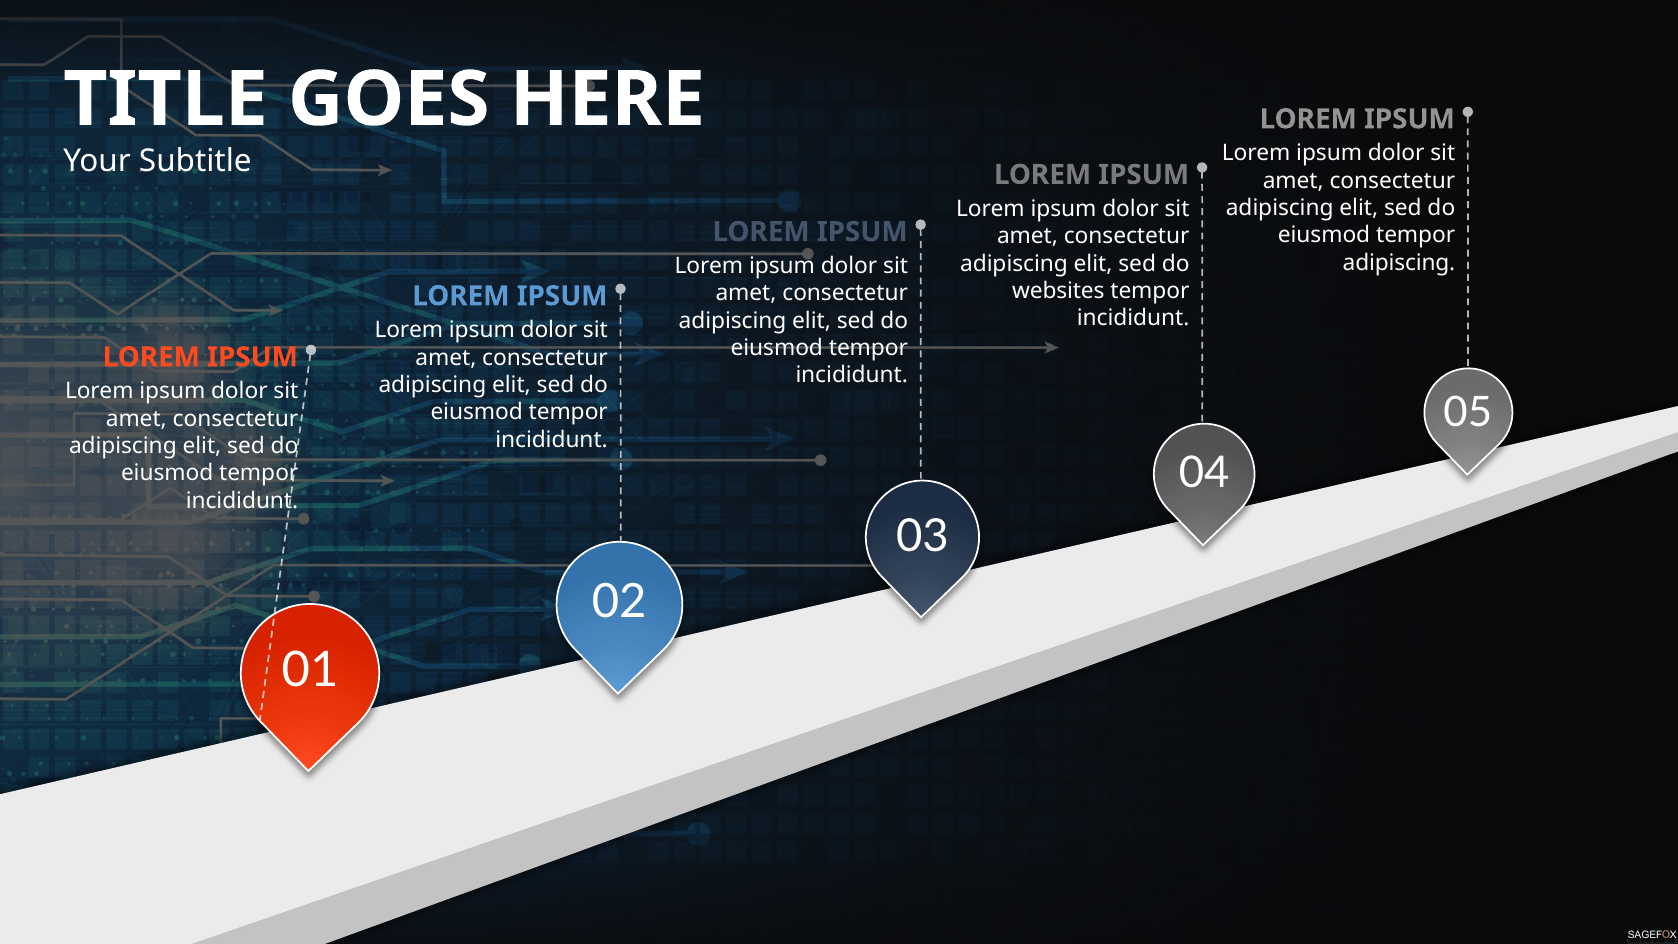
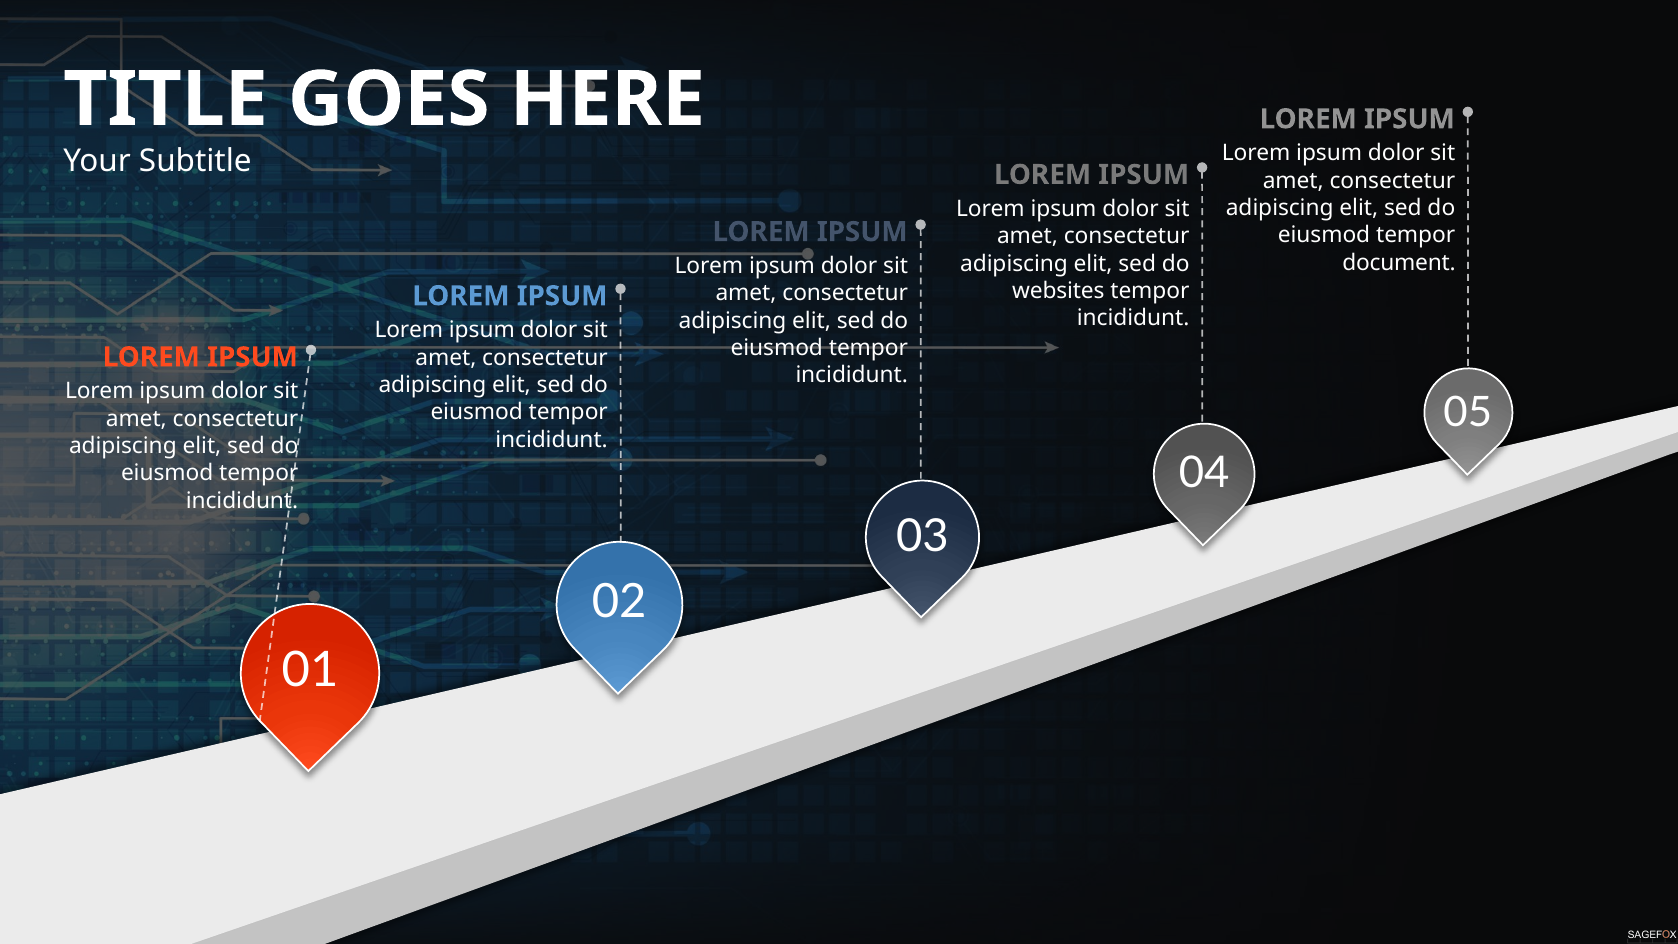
adipiscing at (1399, 263): adipiscing -> document
